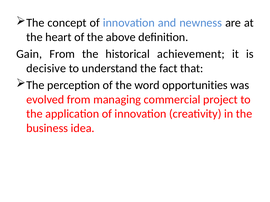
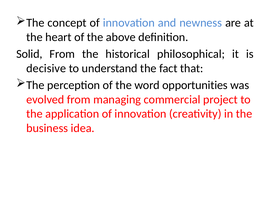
Gain: Gain -> Solid
achievement: achievement -> philosophical
